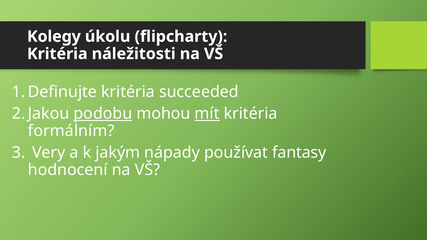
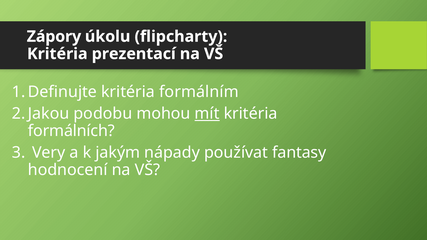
Kolegy: Kolegy -> Zápory
náležitosti: náležitosti -> prezentací
succeeded: succeeded -> formálním
podobu underline: present -> none
formálním: formálním -> formálních
